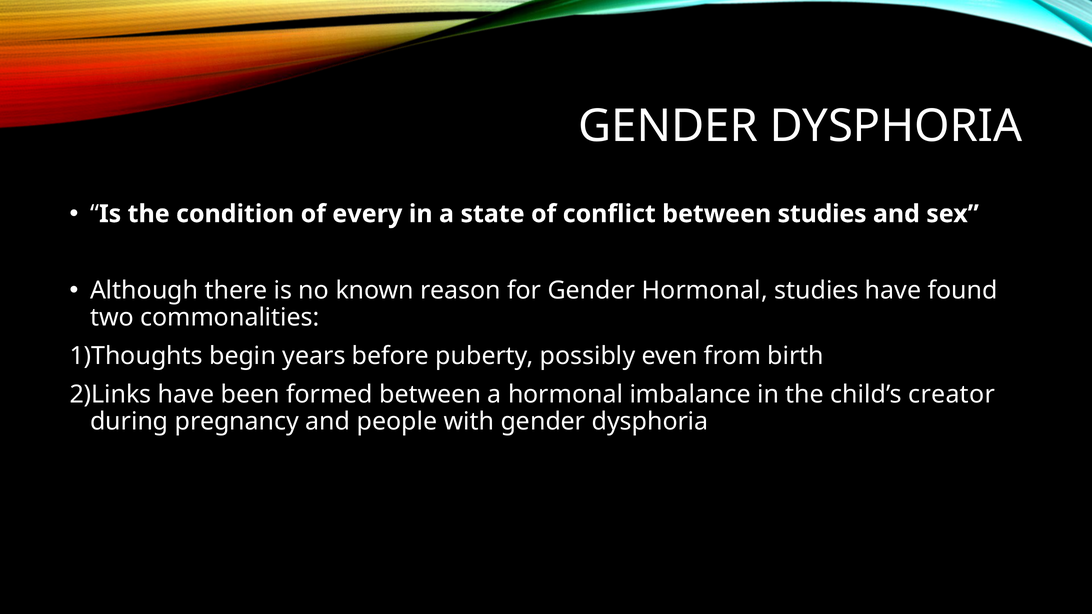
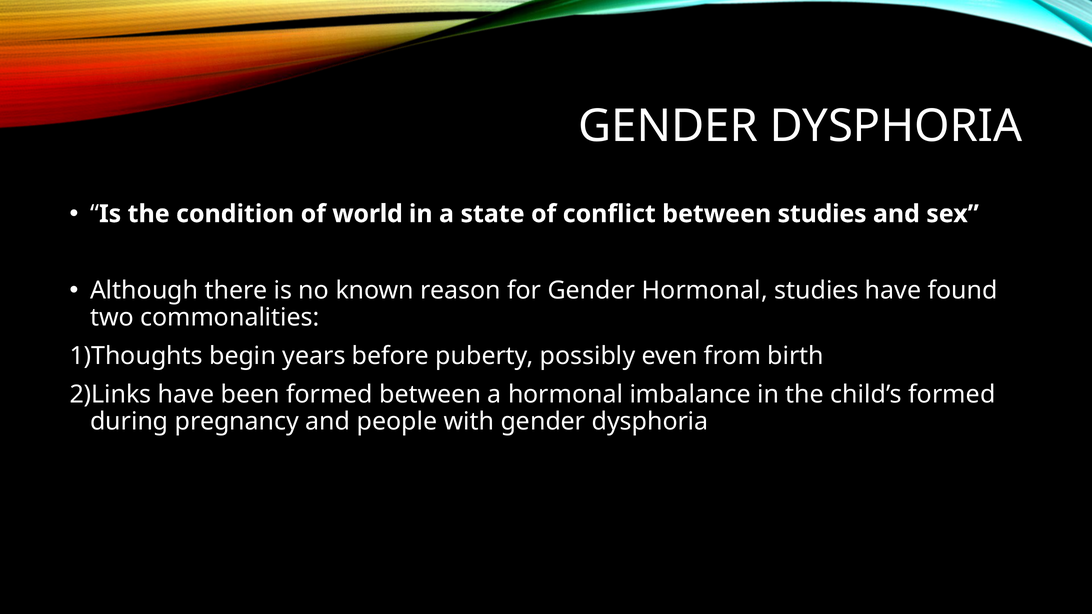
every: every -> world
child’s creator: creator -> formed
